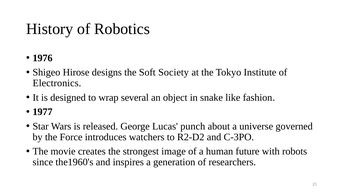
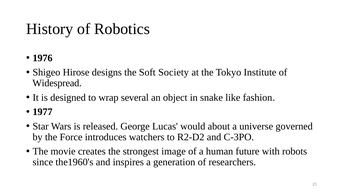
Electronics: Electronics -> Widespread
punch: punch -> would
